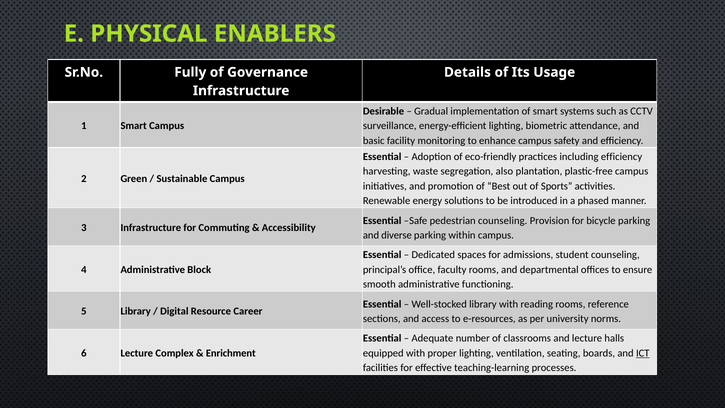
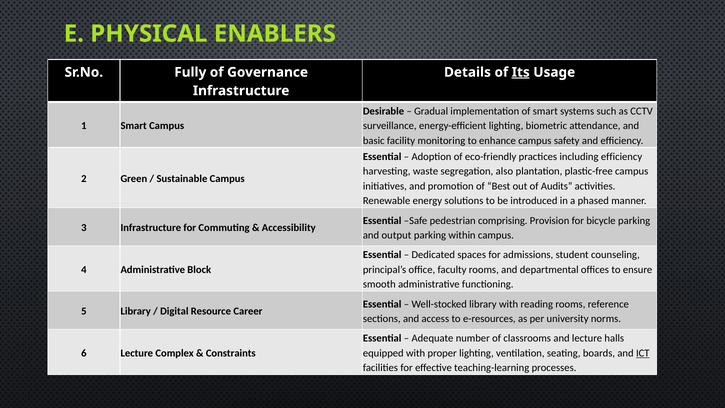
Its underline: none -> present
Sports: Sports -> Audits
pedestrian counseling: counseling -> comprising
diverse: diverse -> output
Enrichment: Enrichment -> Constraints
